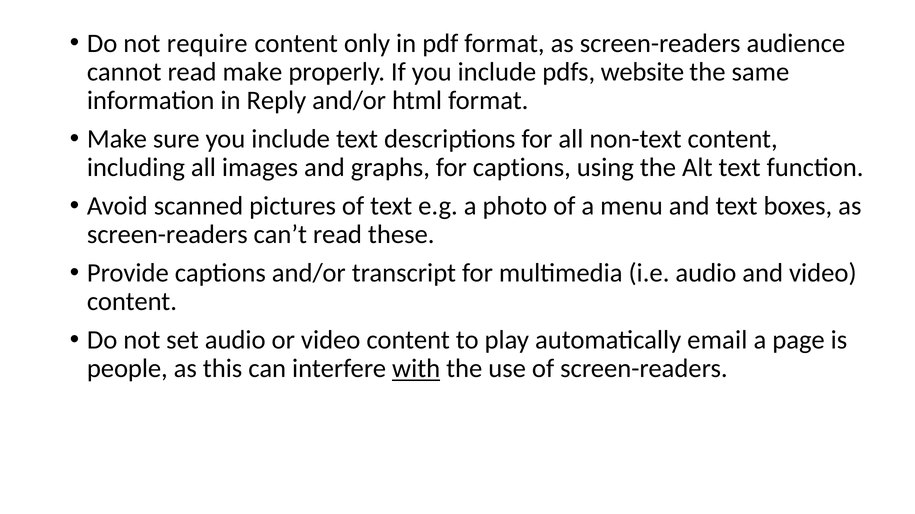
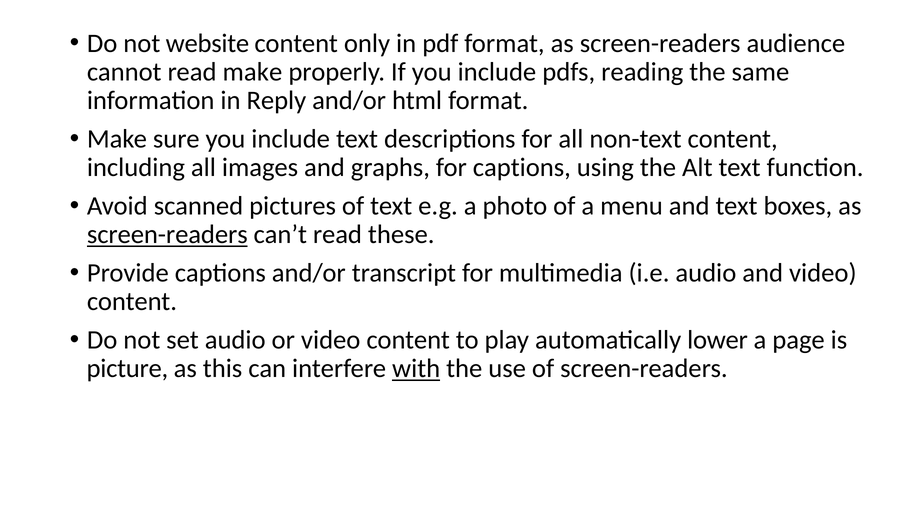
require: require -> website
website: website -> reading
screen-readers at (167, 235) underline: none -> present
email: email -> lower
people: people -> picture
